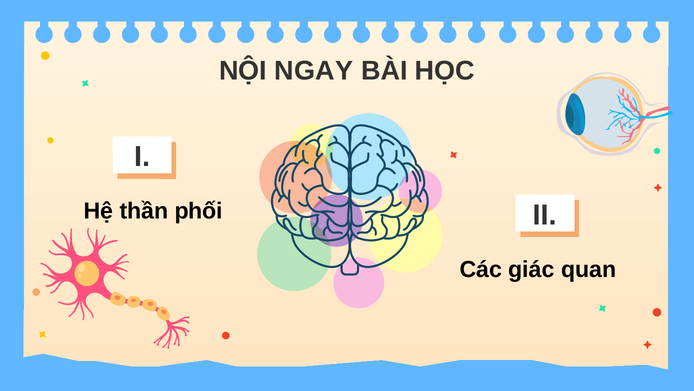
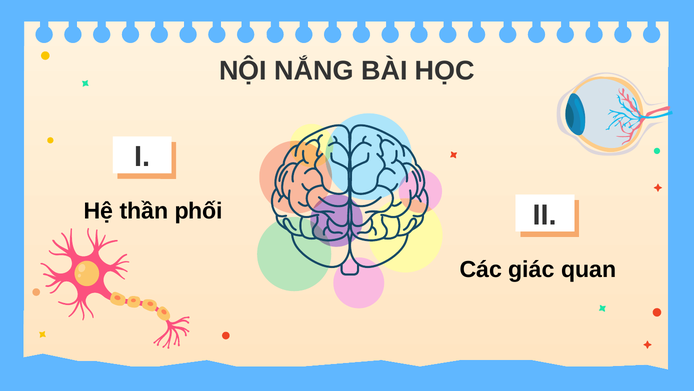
NGAY: NGAY -> NẮNG
